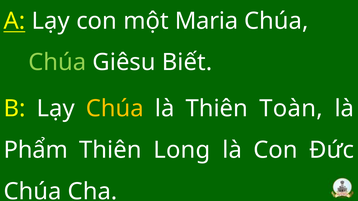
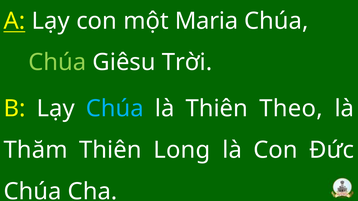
Biết: Biết -> Trời
Chúa at (115, 109) colour: yellow -> light blue
Toàn: Toàn -> Theo
Phẩm: Phẩm -> Thăm
